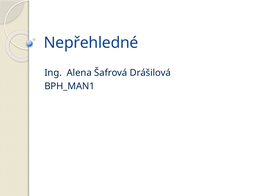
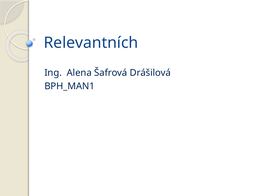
Nepřehledné: Nepřehledné -> Relevantních
